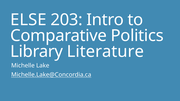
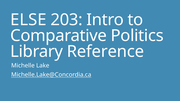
Literature: Literature -> Reference
